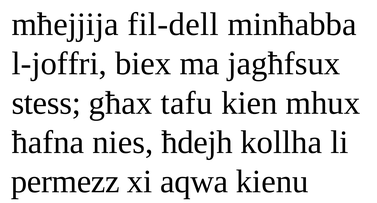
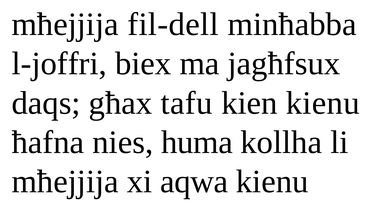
stess: stess -> daqs
kien mhux: mhux -> kienu
ħdejh: ħdejh -> huma
permezz at (65, 182): permezz -> mħejjija
